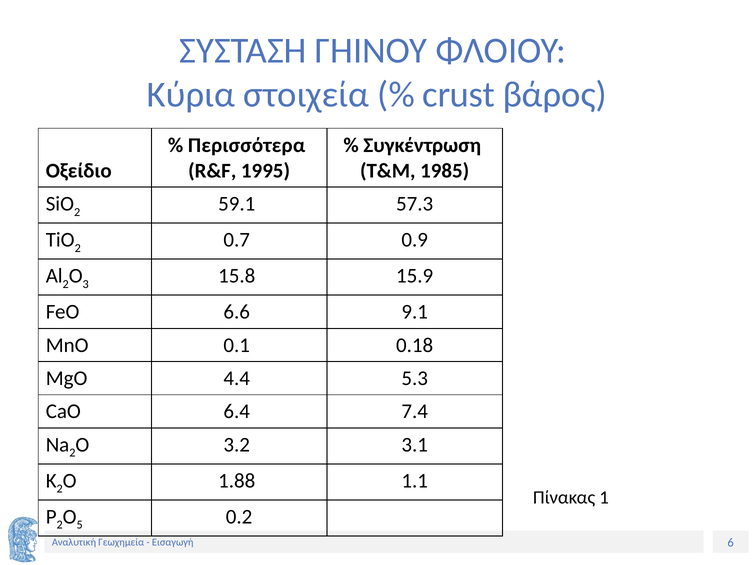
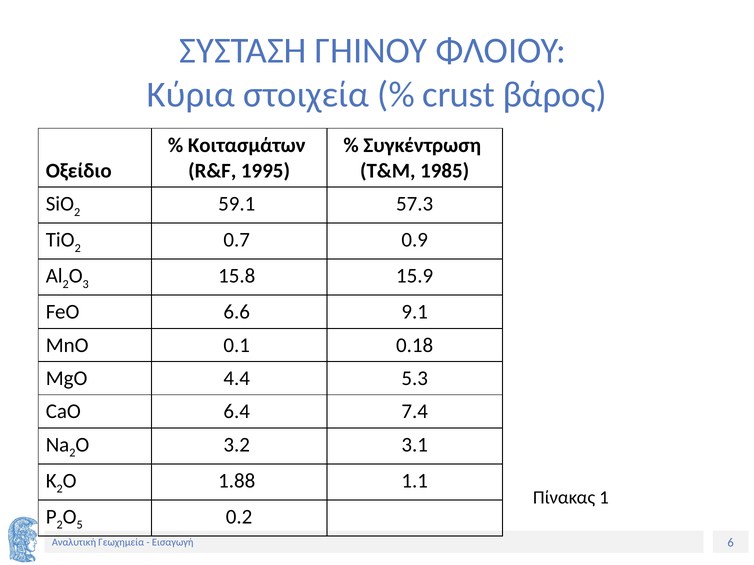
Περισσότερα: Περισσότερα -> Κοιτασμάτων
